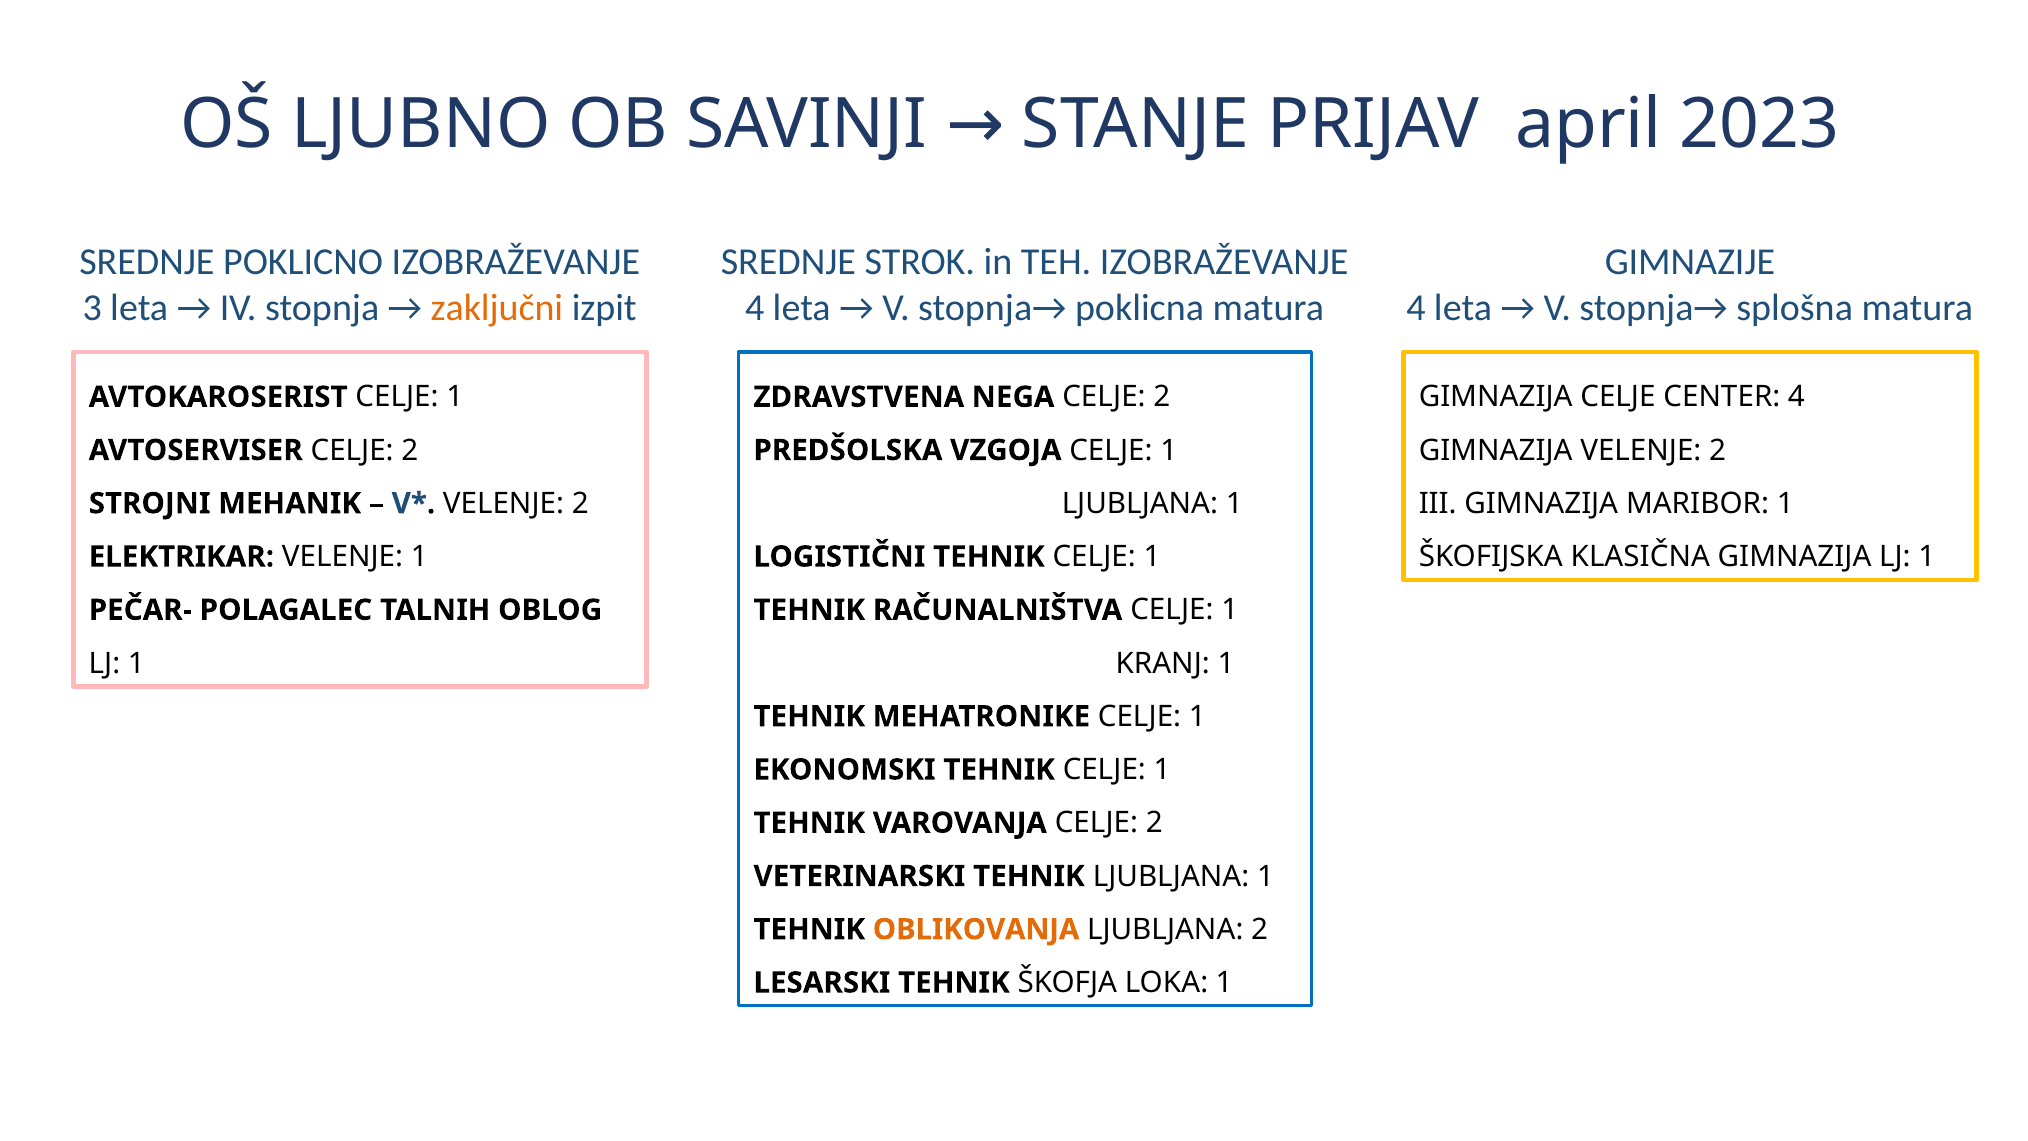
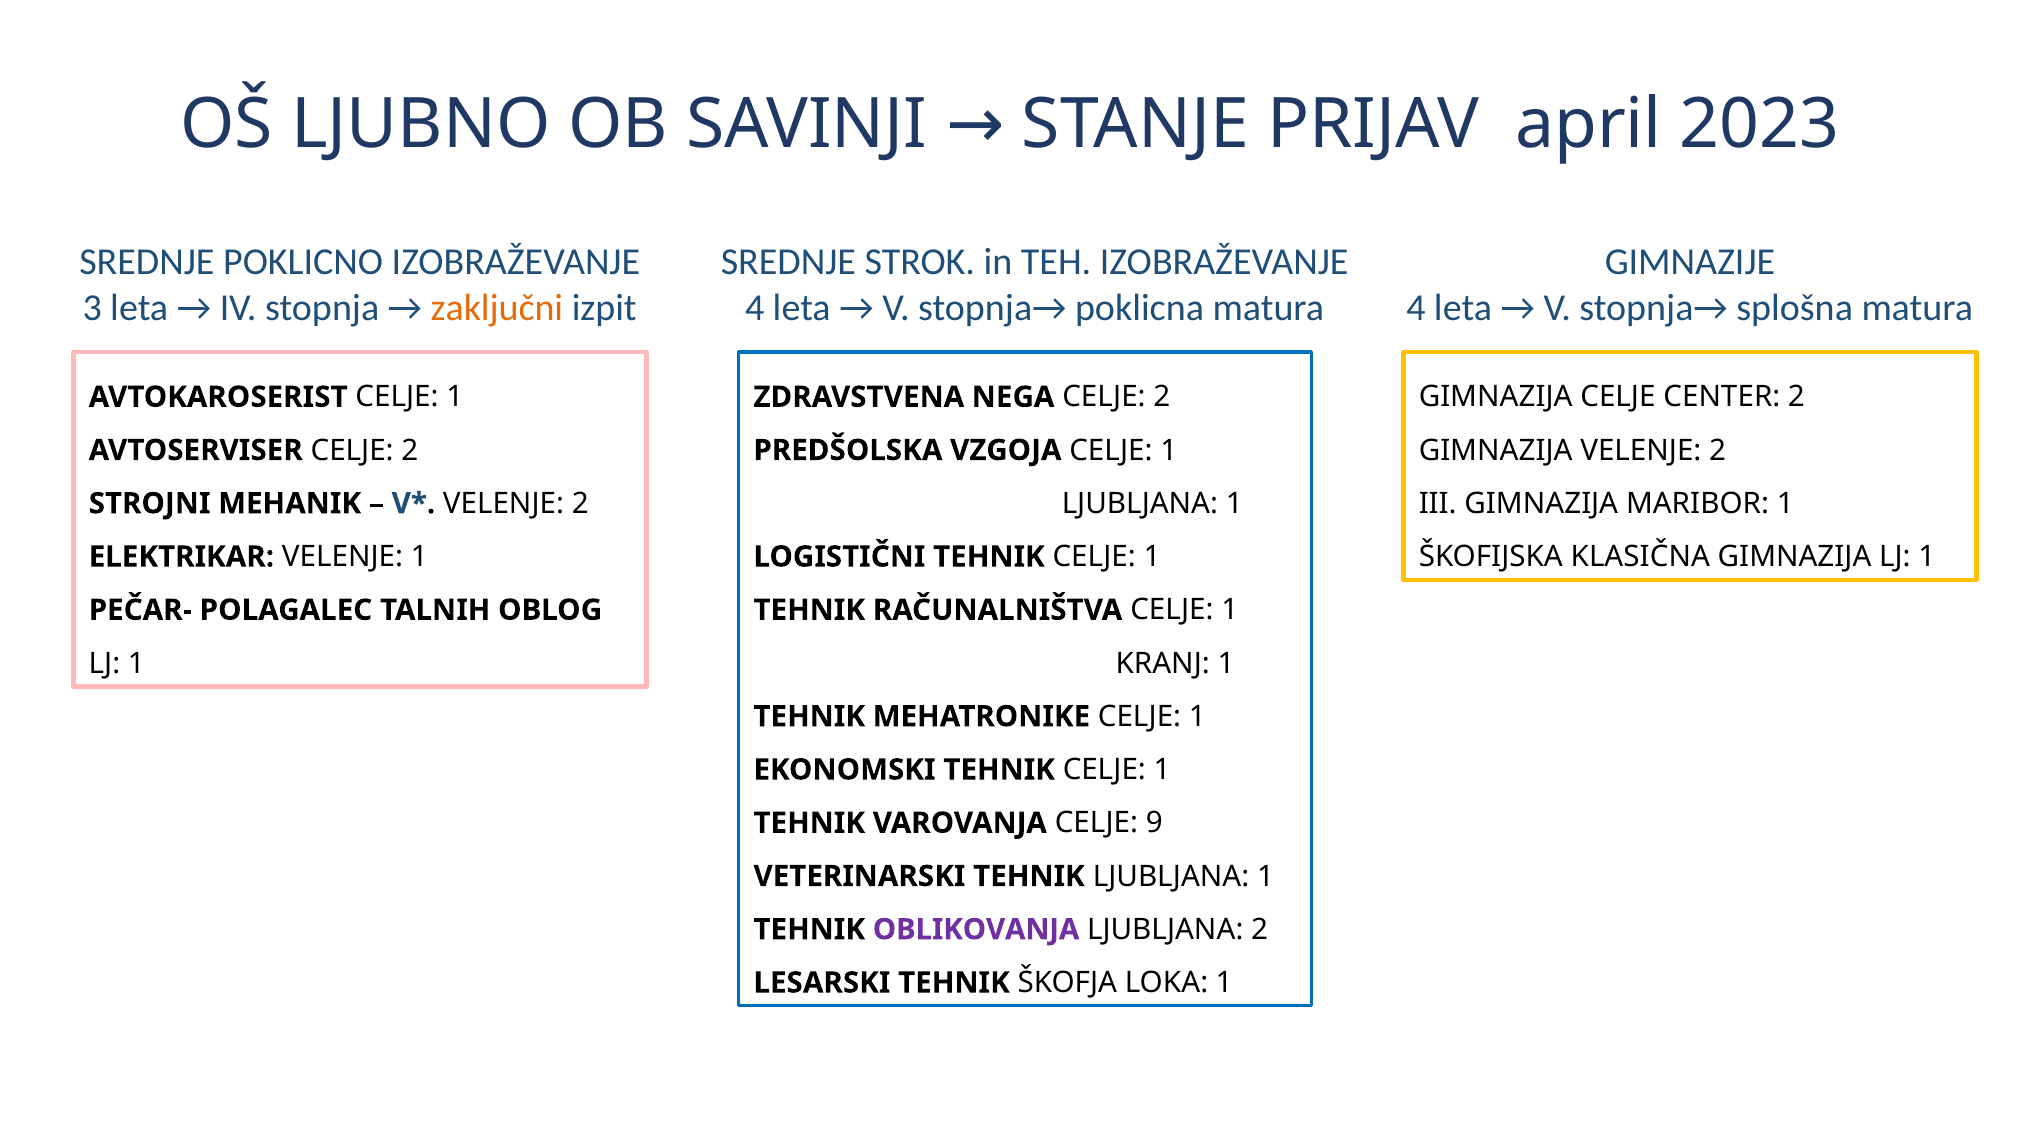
CENTER 4: 4 -> 2
VAROVANJA CELJE 2: 2 -> 9
OBLIKOVANJA colour: orange -> purple
